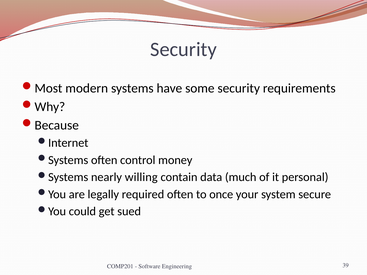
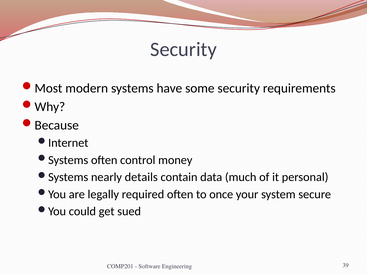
willing: willing -> details
